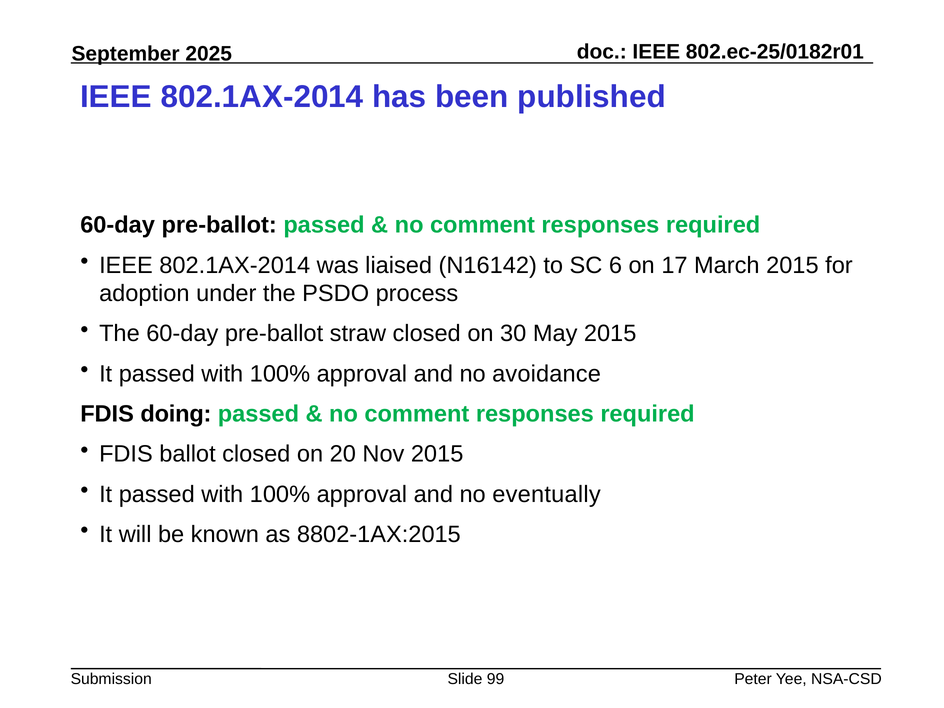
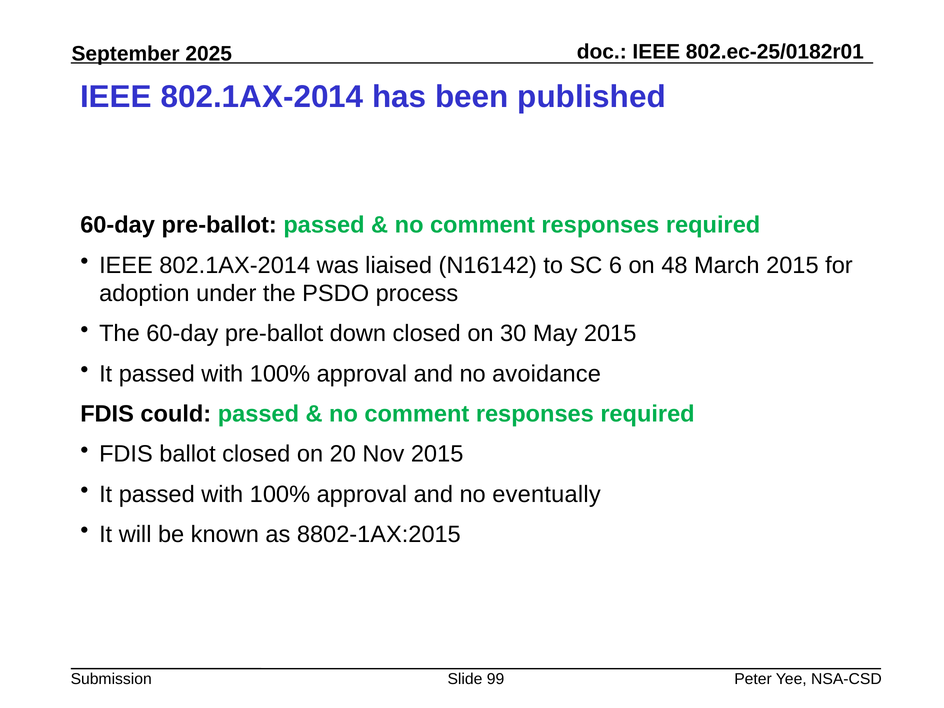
17: 17 -> 48
straw: straw -> down
doing: doing -> could
